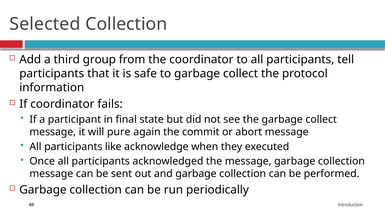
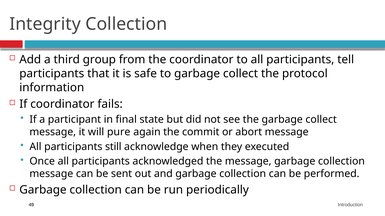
Selected: Selected -> Integrity
like: like -> still
